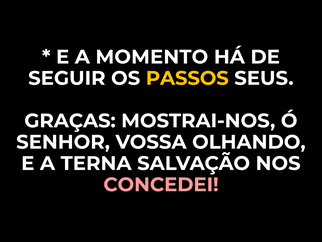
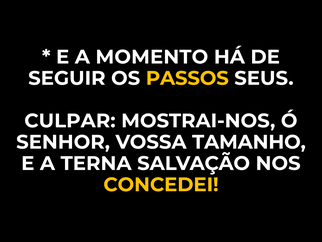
GRAÇAS: GRAÇAS -> CULPAR
OLHANDO: OLHANDO -> TAMANHO
CONCEDEI colour: pink -> yellow
